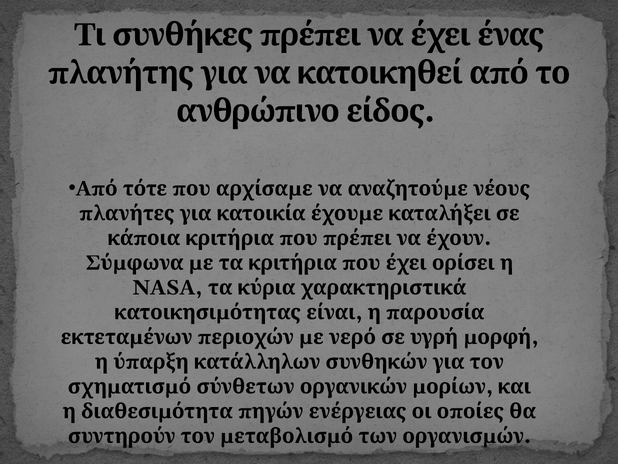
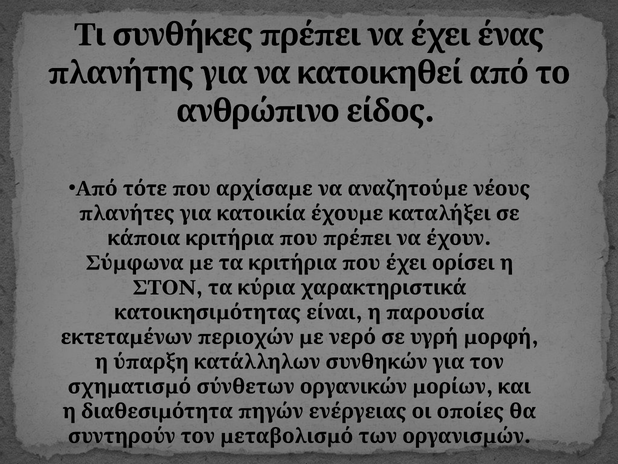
NASΑ: NASΑ -> ΣΤΟΝ
